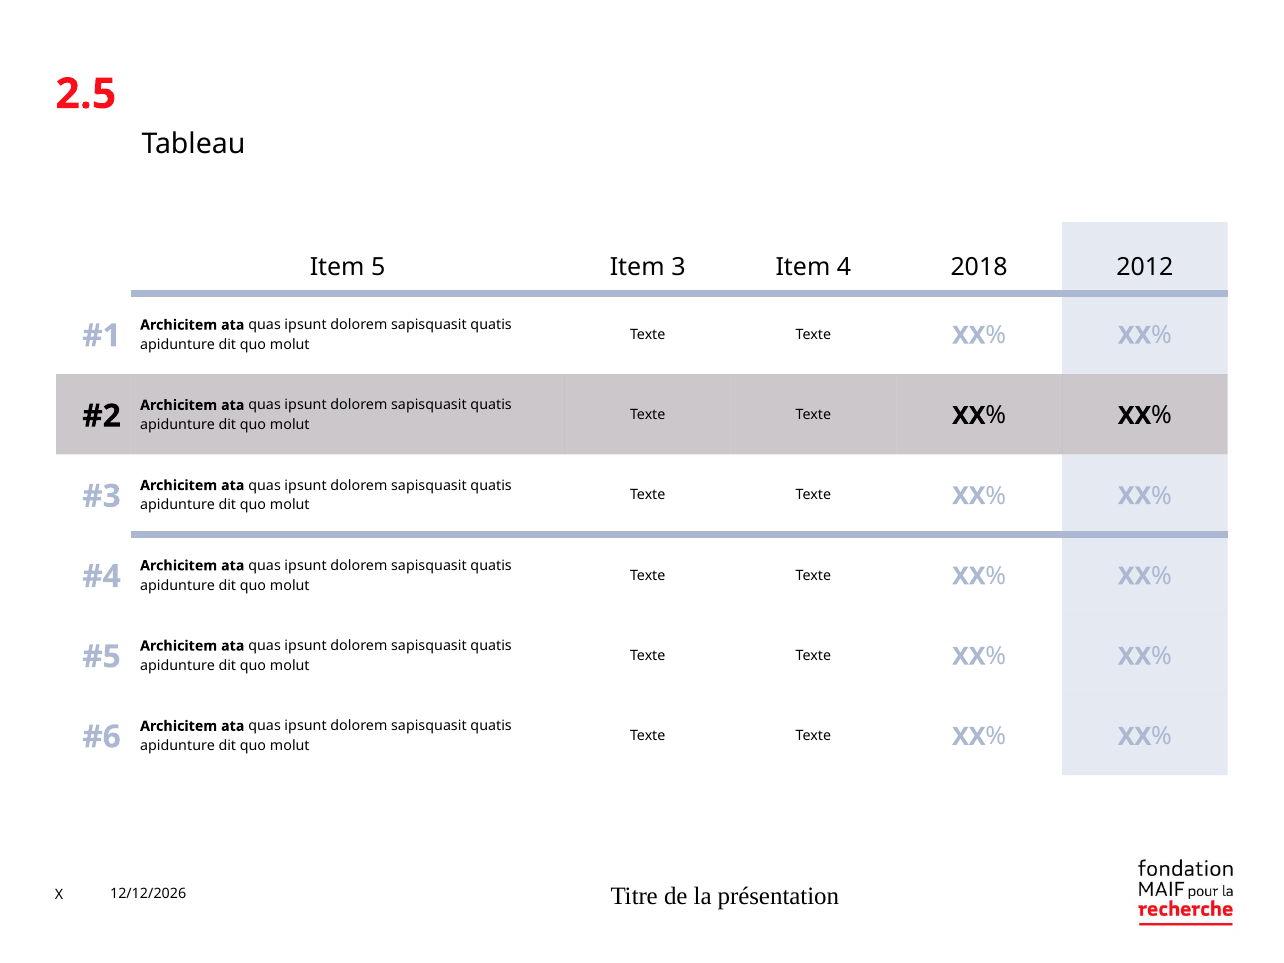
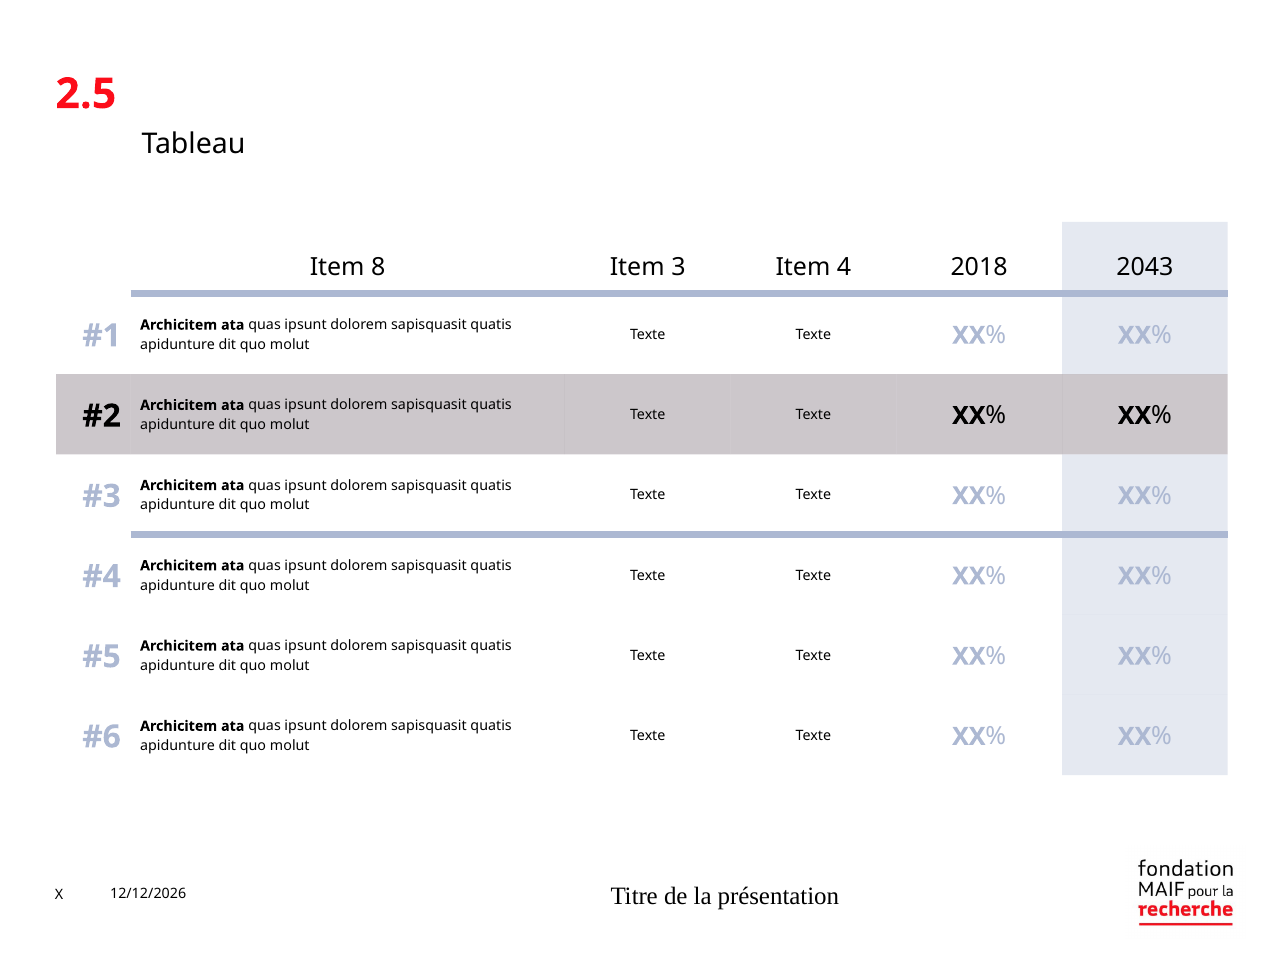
5: 5 -> 8
2012: 2012 -> 2043
